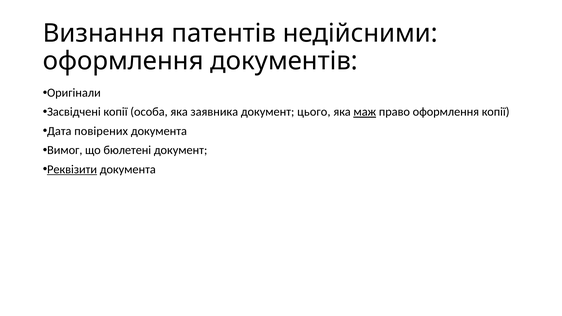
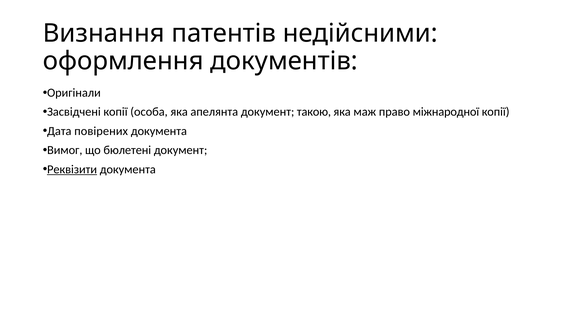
заявника: заявника -> апелянта
цього: цього -> такою
маж underline: present -> none
право оформлення: оформлення -> міжнародної
